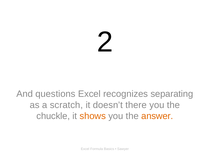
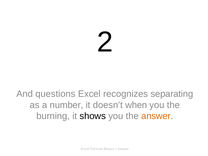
scratch: scratch -> number
there: there -> when
chuckle: chuckle -> burning
shows colour: orange -> black
